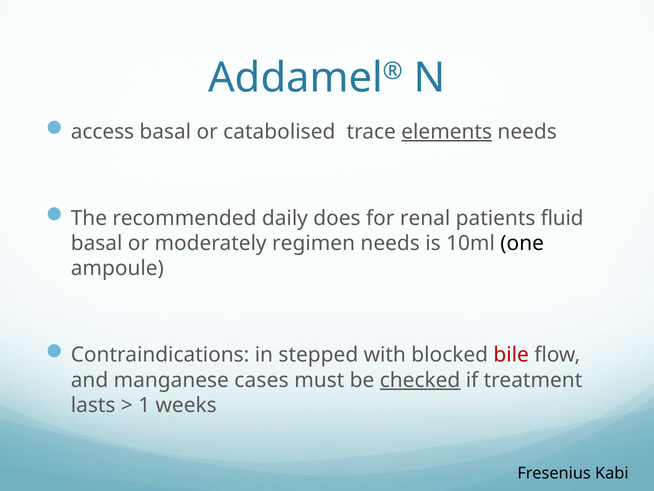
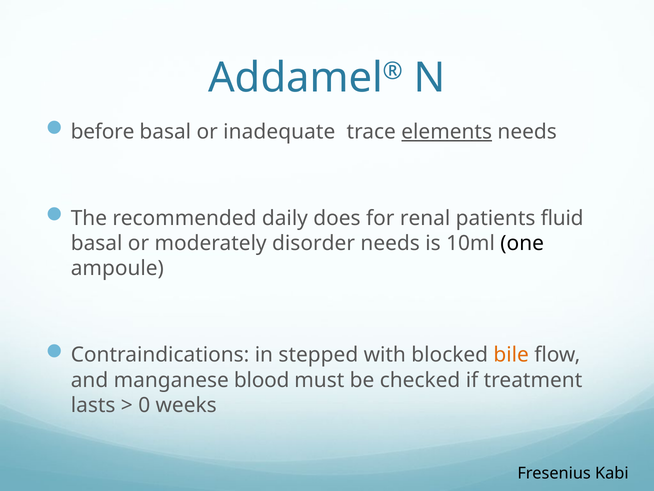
access: access -> before
catabolised: catabolised -> inadequate
regimen: regimen -> disorder
bile colour: red -> orange
cases: cases -> blood
checked underline: present -> none
1: 1 -> 0
